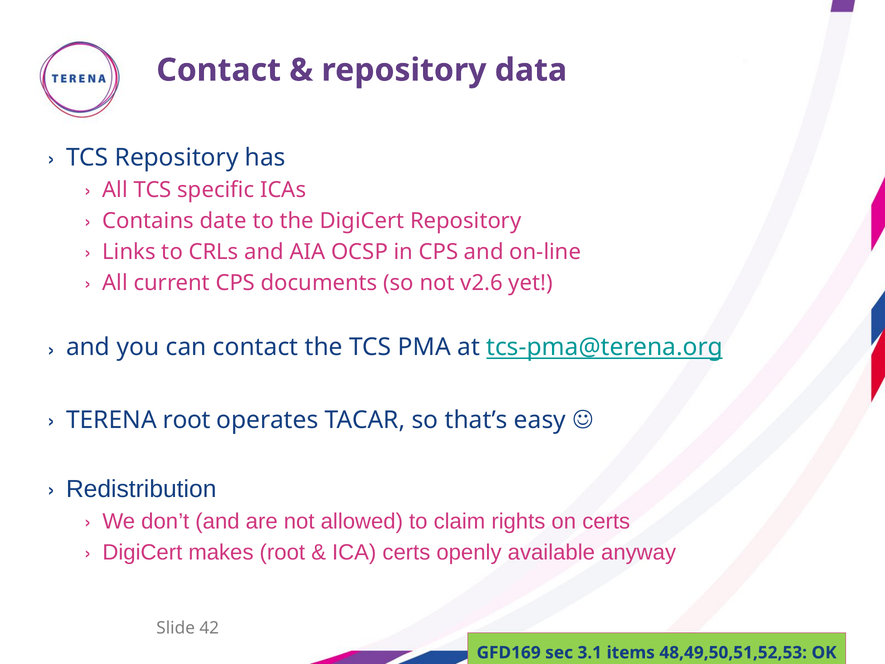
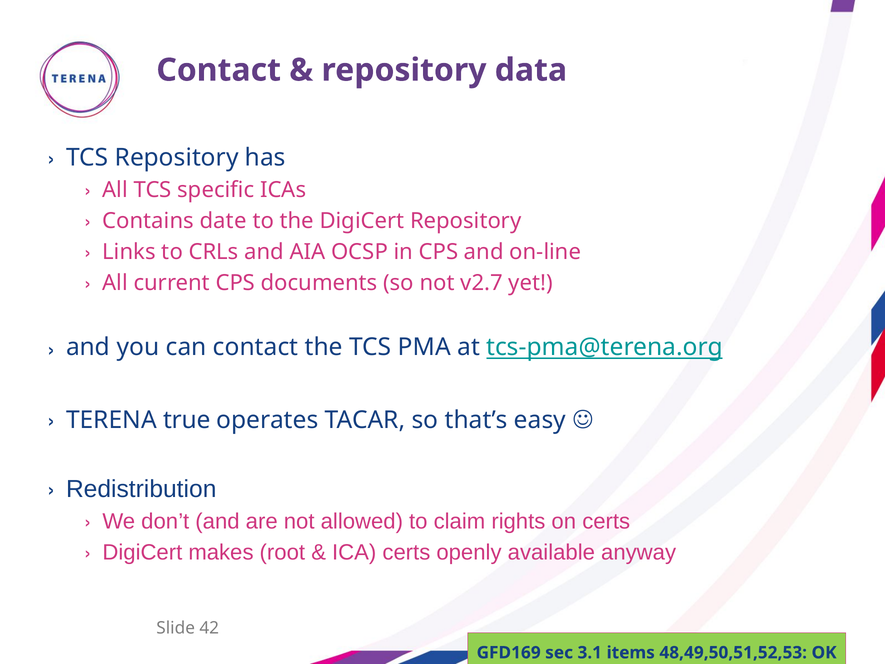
v2.6: v2.6 -> v2.7
TERENA root: root -> true
